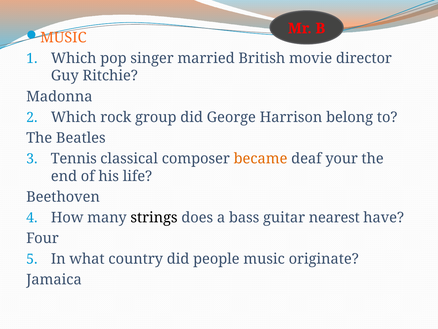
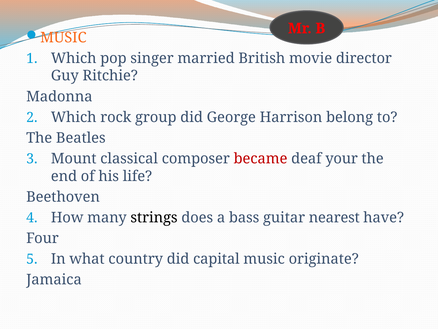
Tennis: Tennis -> Mount
became colour: orange -> red
people: people -> capital
